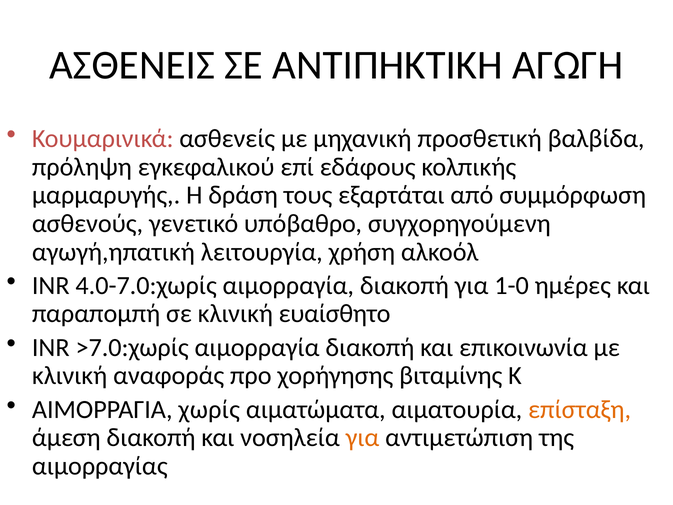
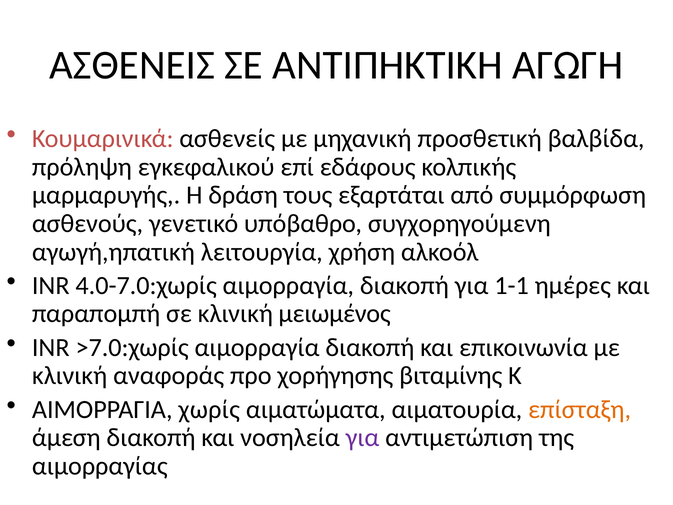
1-0: 1-0 -> 1-1
ευαίσθητο: ευαίσθητο -> μειωμένος
για at (362, 438) colour: orange -> purple
